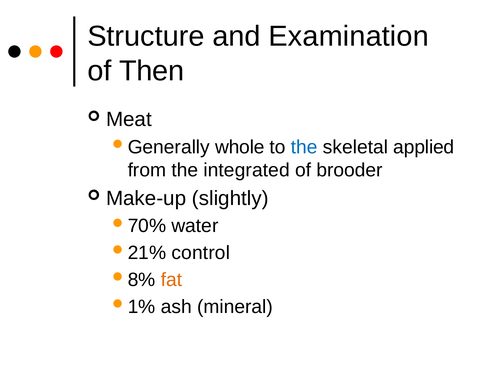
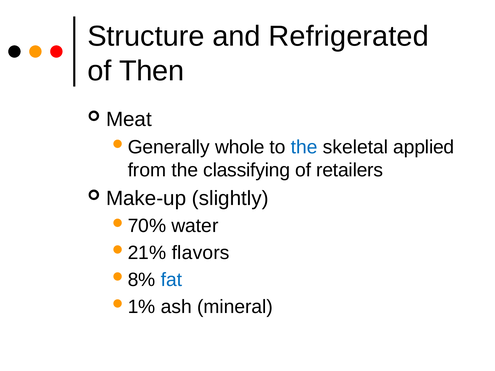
Examination: Examination -> Refrigerated
integrated: integrated -> classifying
brooder: brooder -> retailers
control: control -> flavors
fat colour: orange -> blue
